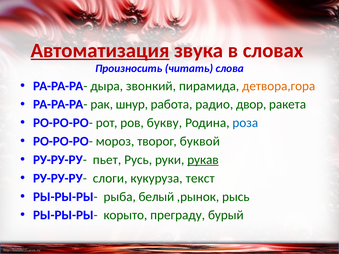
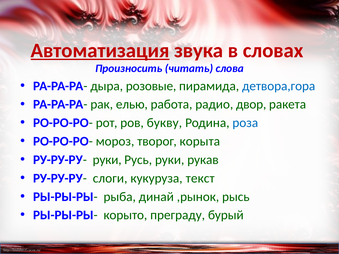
звонкий: звонкий -> розовые
детвора,гора colour: orange -> blue
шнур: шнур -> елью
буквой: буквой -> корыта
РУ-РУ-РУ- пьет: пьет -> руки
рукав underline: present -> none
белый: белый -> динай
